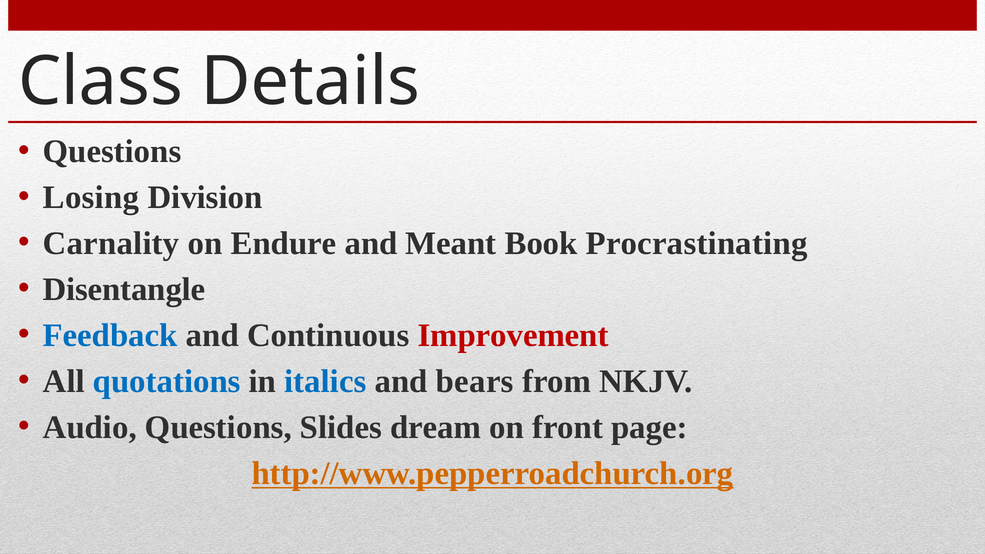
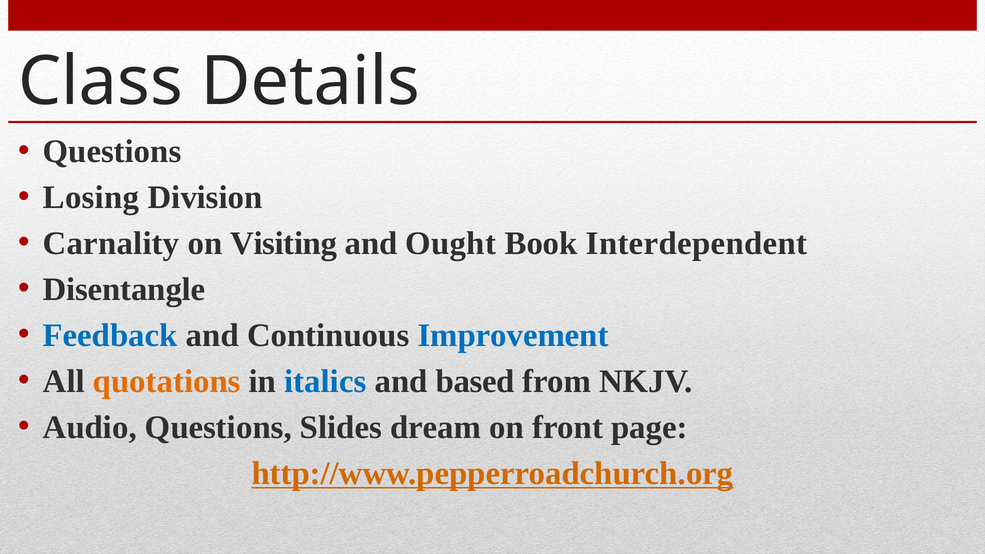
Endure: Endure -> Visiting
Meant: Meant -> Ought
Procrastinating: Procrastinating -> Interdependent
Improvement colour: red -> blue
quotations colour: blue -> orange
bears: bears -> based
